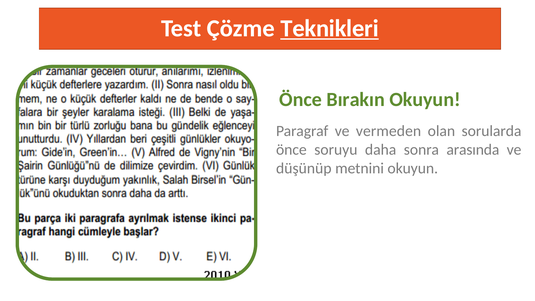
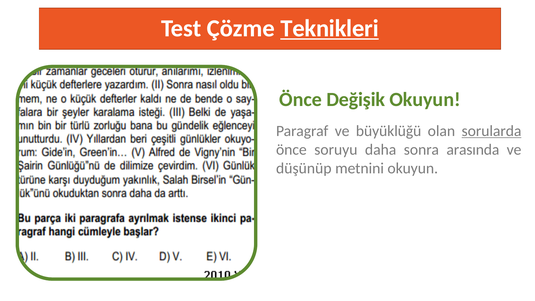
Bırakın: Bırakın -> Değişik
vermeden: vermeden -> büyüklüğü
sorularda underline: none -> present
